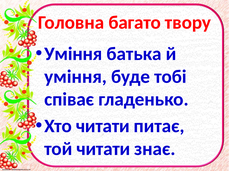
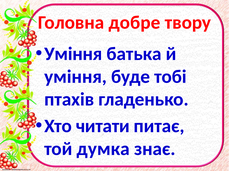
багато: багато -> добре
співає: співає -> птахів
той читати: читати -> думка
